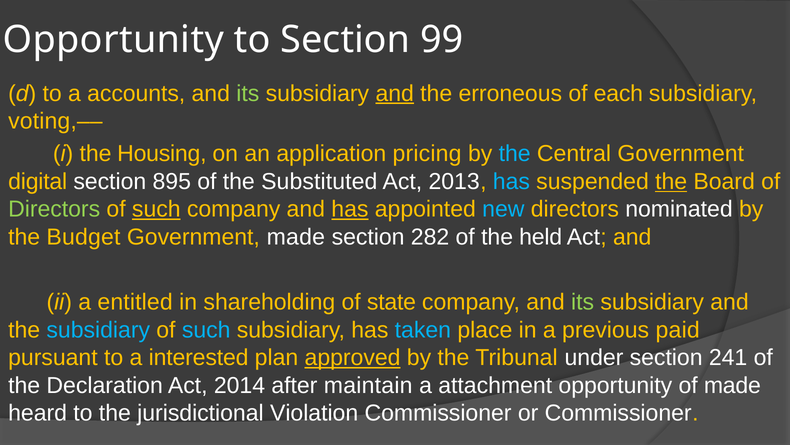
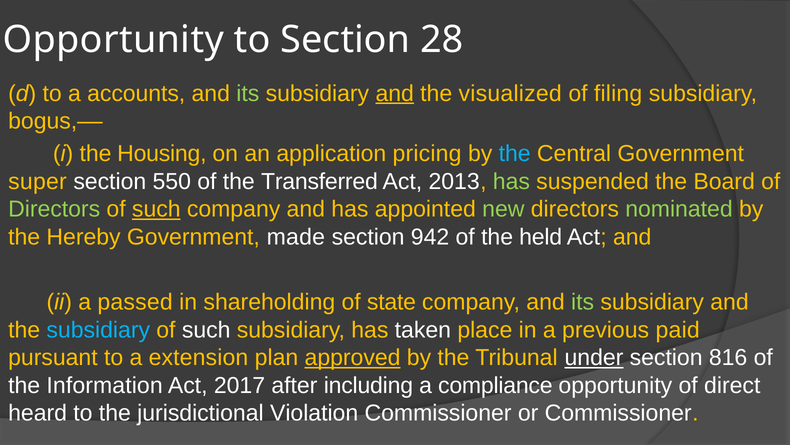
99: 99 -> 28
erroneous: erroneous -> visualized
each: each -> filing
voting,––: voting,–– -> bogus,––
digital: digital -> super
895: 895 -> 550
Substituted: Substituted -> Transferred
has at (511, 181) colour: light blue -> light green
the at (671, 181) underline: present -> none
has at (350, 209) underline: present -> none
new colour: light blue -> light green
nominated colour: white -> light green
Budget: Budget -> Hereby
282: 282 -> 942
entitled: entitled -> passed
such at (206, 330) colour: light blue -> white
taken colour: light blue -> white
interested: interested -> extension
under underline: none -> present
241: 241 -> 816
Declaration: Declaration -> Information
2014: 2014 -> 2017
maintain: maintain -> including
attachment: attachment -> compliance
of made: made -> direct
